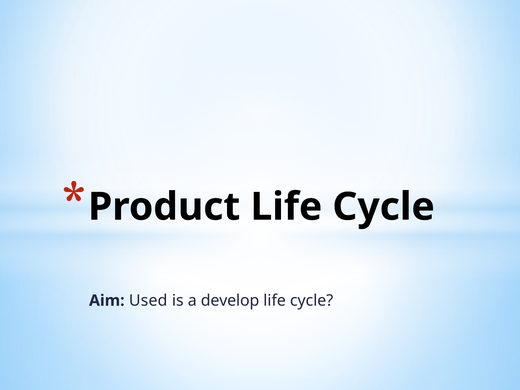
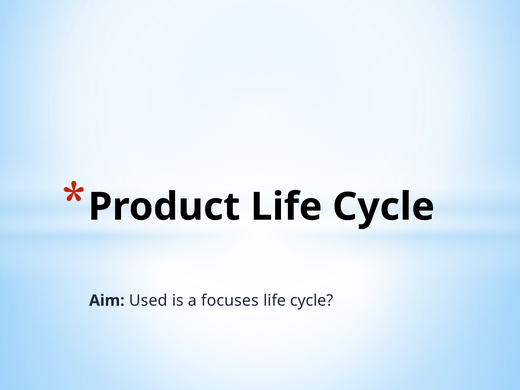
develop: develop -> focuses
